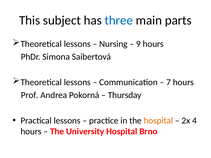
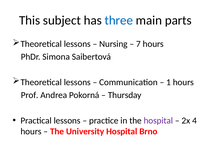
9: 9 -> 7
7: 7 -> 1
hospital at (158, 121) colour: orange -> purple
